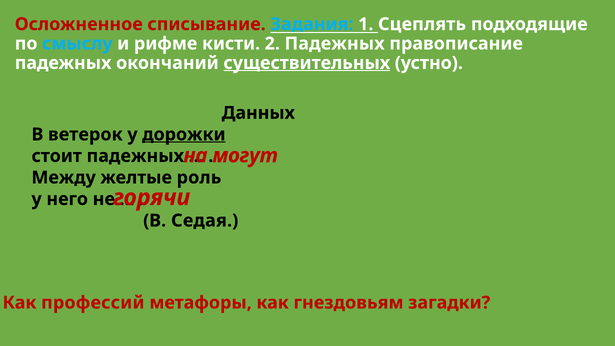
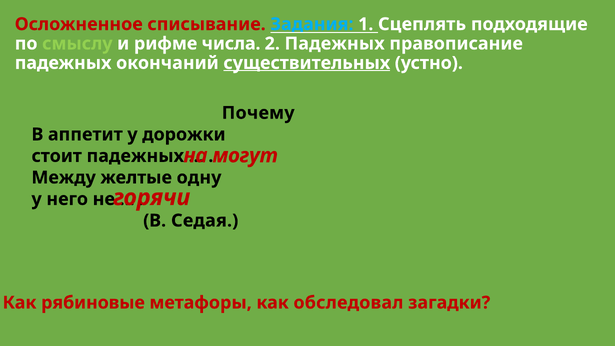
смыслу colour: light blue -> light green
кисти: кисти -> числа
Данных: Данных -> Почему
ветерок: ветерок -> аппетит
дорожки underline: present -> none
роль: роль -> одну
профессий: профессий -> рябиновые
гнездовьям: гнездовьям -> обследовал
